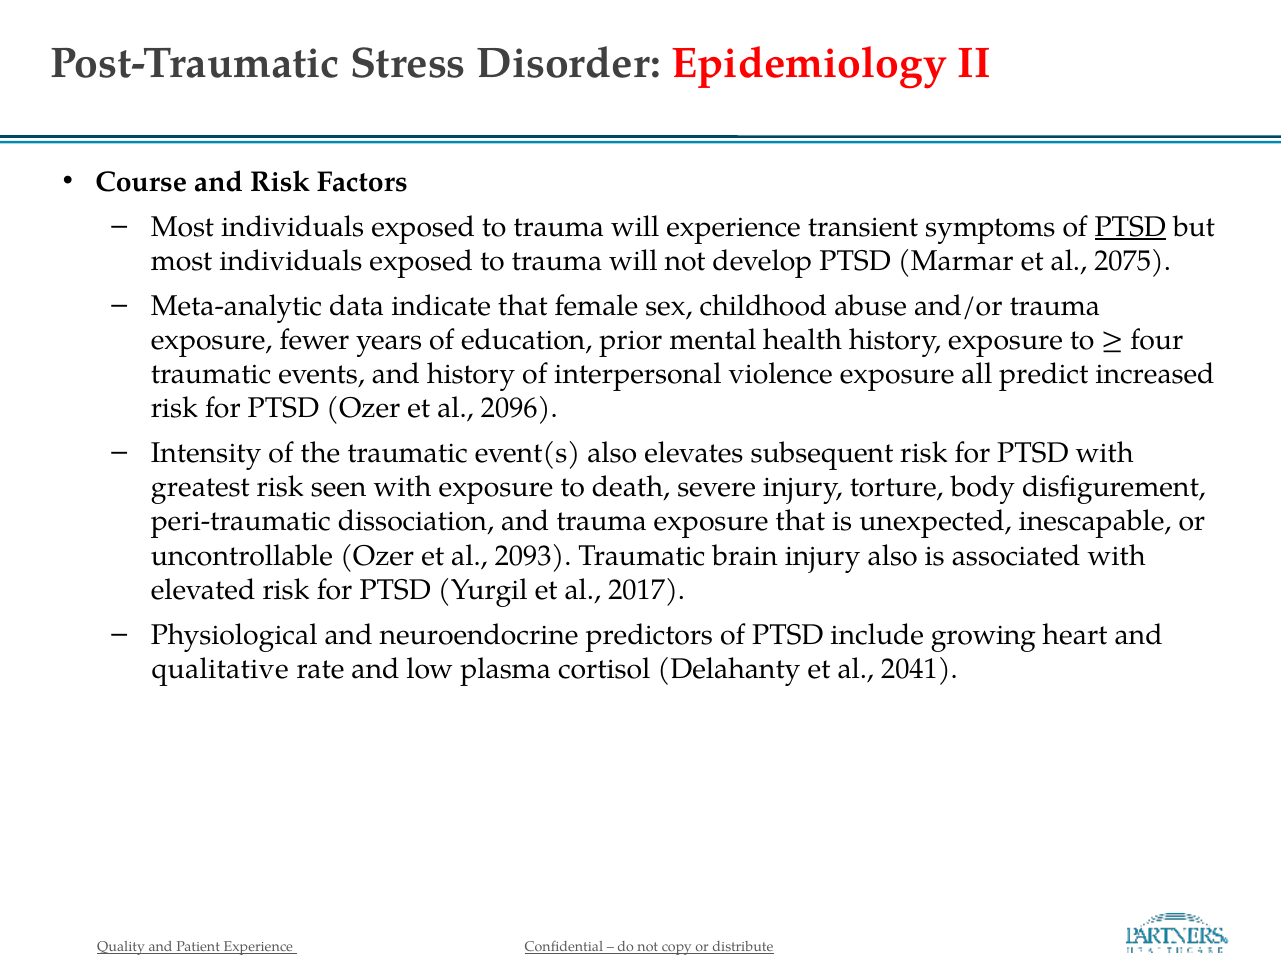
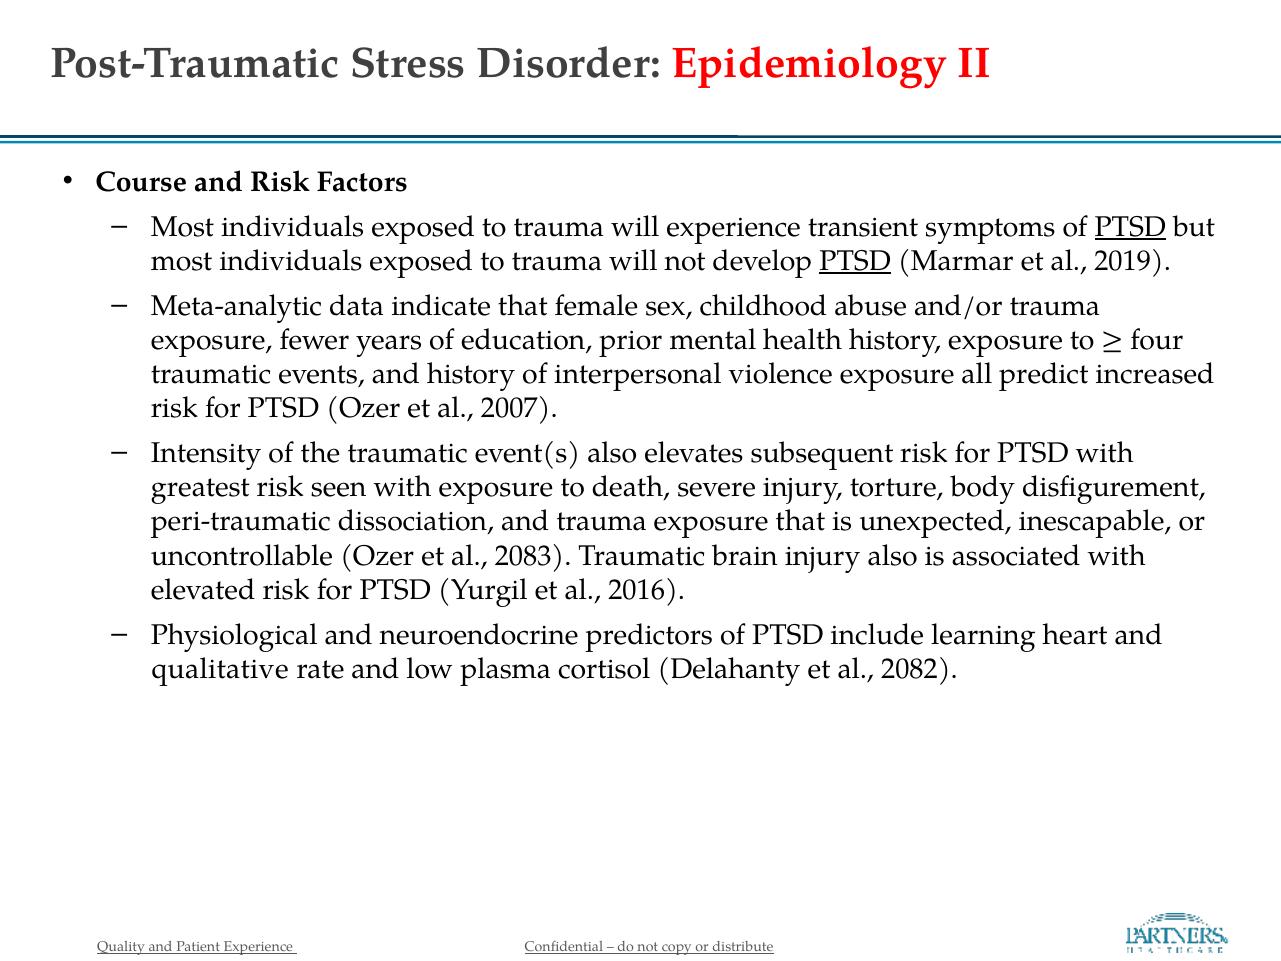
PTSD at (855, 261) underline: none -> present
2075: 2075 -> 2019
2096: 2096 -> 2007
2093: 2093 -> 2083
2017: 2017 -> 2016
growing: growing -> learning
2041: 2041 -> 2082
